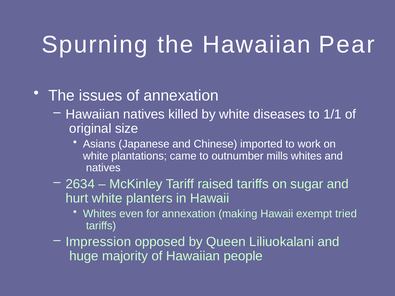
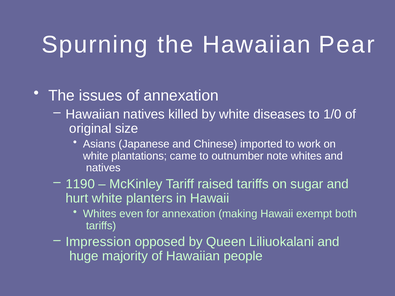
1/1: 1/1 -> 1/0
mills: mills -> note
2634: 2634 -> 1190
tried: tried -> both
